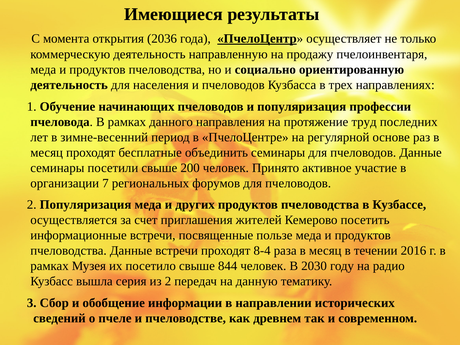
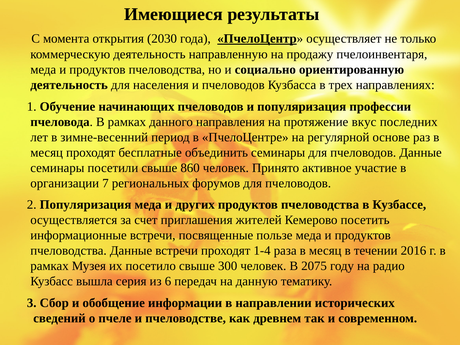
2036: 2036 -> 2030
труд: труд -> вкус
200: 200 -> 860
8-4: 8-4 -> 1-4
844: 844 -> 300
2030: 2030 -> 2075
из 2: 2 -> 6
